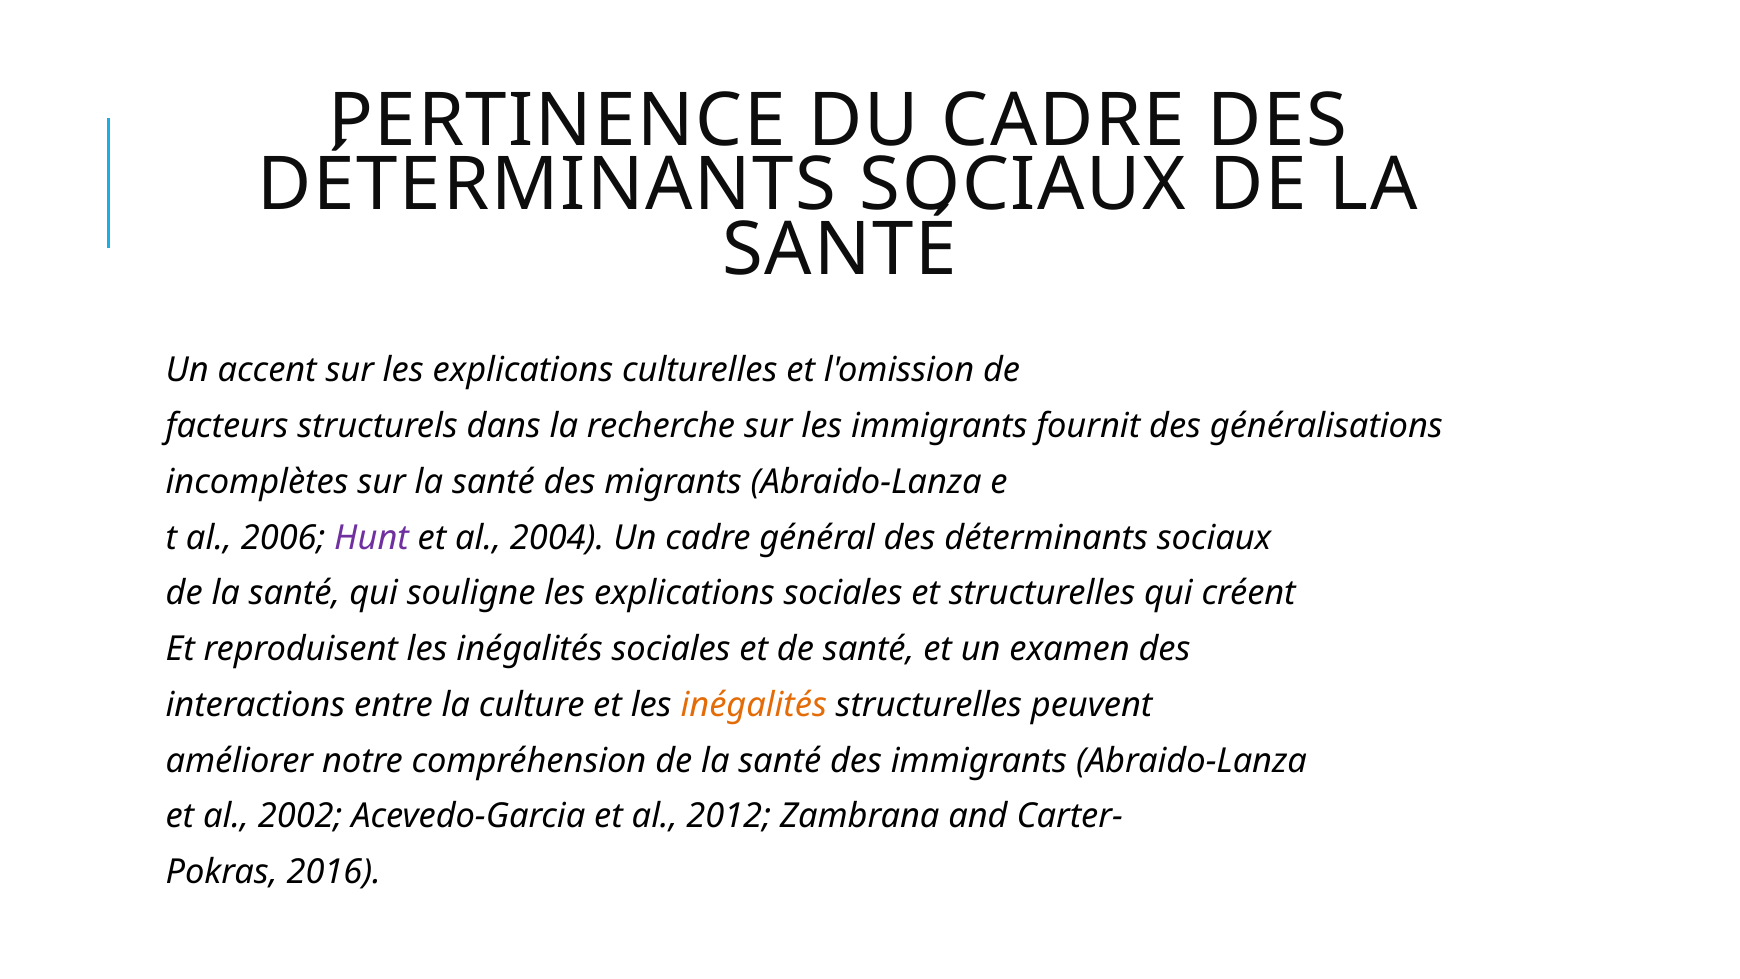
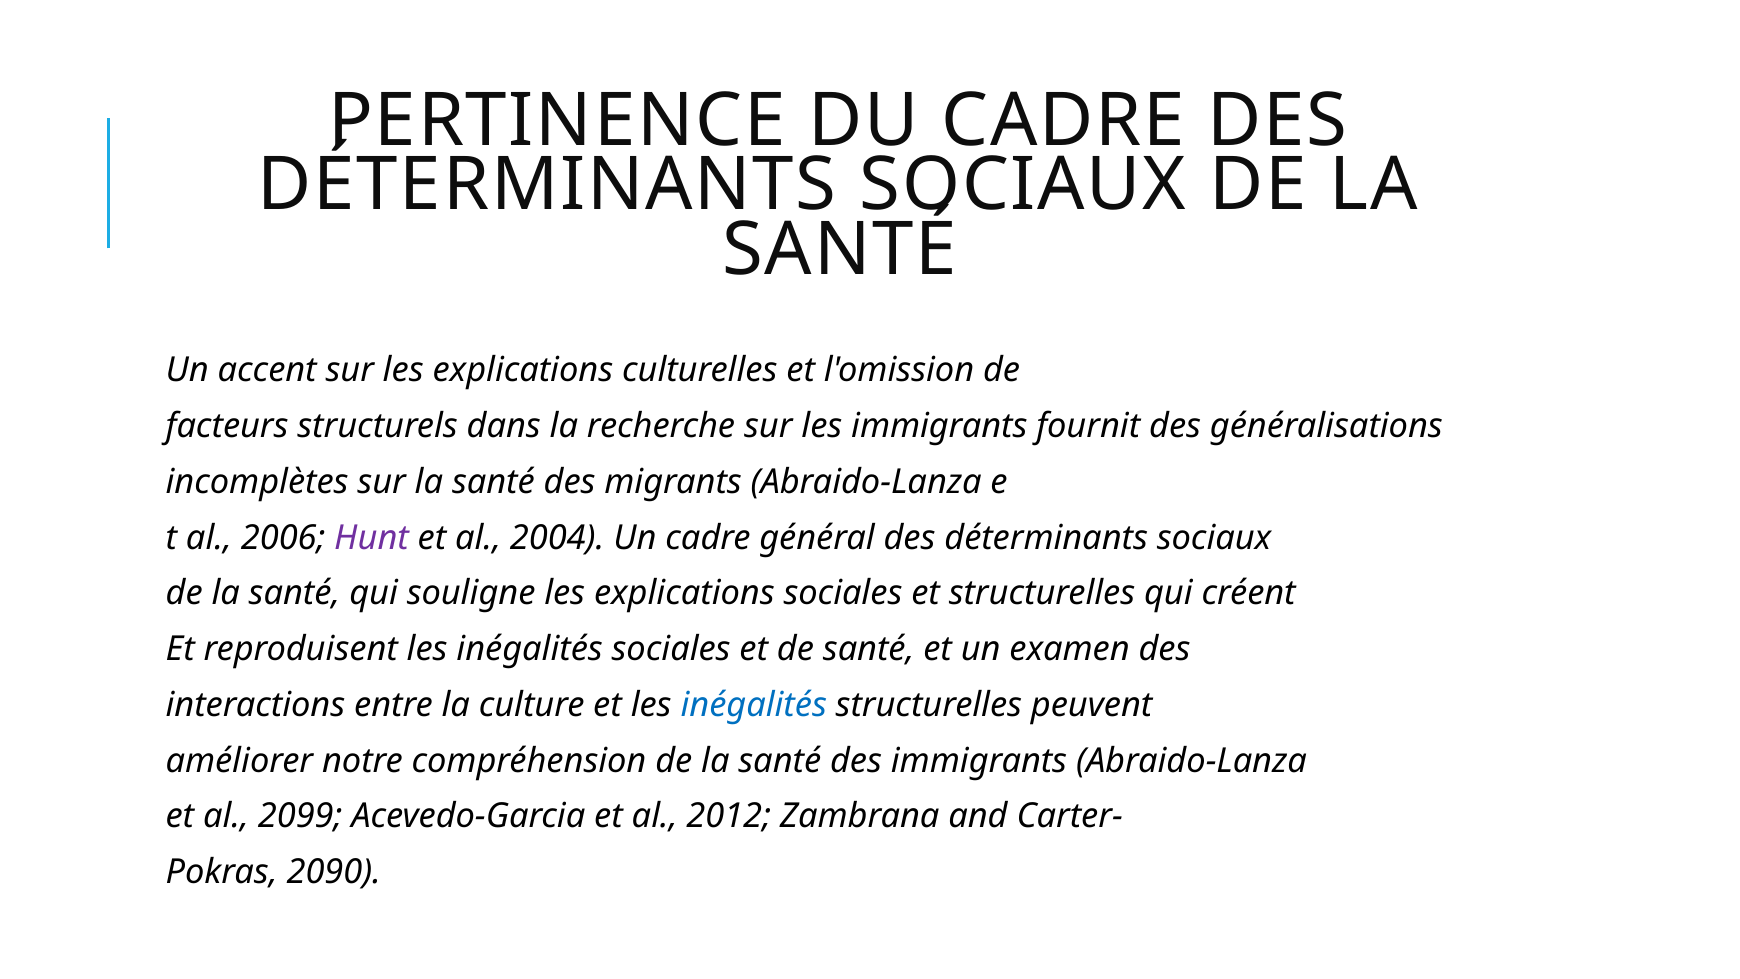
inégalités at (754, 705) colour: orange -> blue
2002: 2002 -> 2099
2016: 2016 -> 2090
